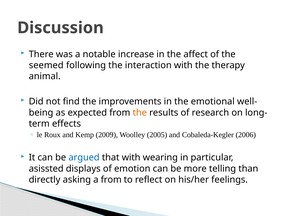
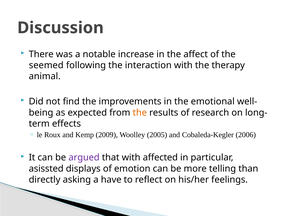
argued colour: blue -> purple
wearing: wearing -> affected
a from: from -> have
